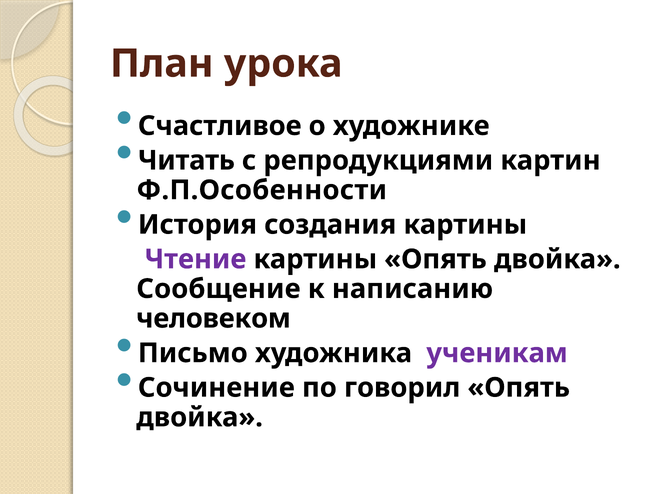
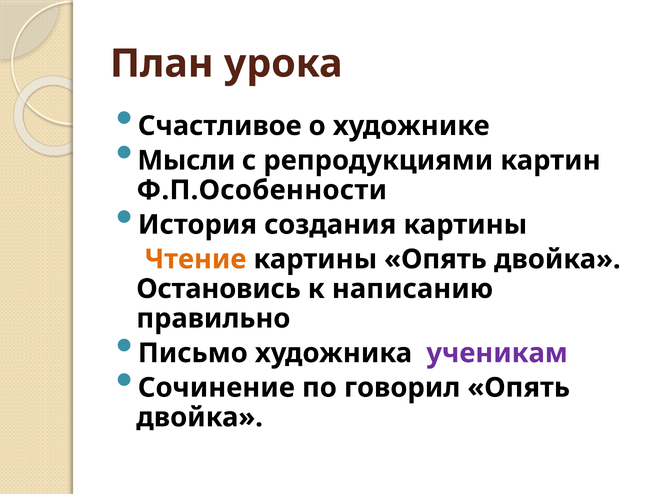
Читать: Читать -> Мысли
Чтение colour: purple -> orange
Сообщение: Сообщение -> Остановись
человеком: человеком -> правильно
